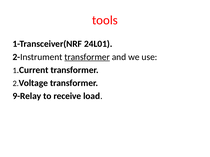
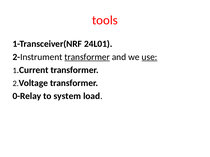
use underline: none -> present
9-Relay: 9-Relay -> 0-Relay
receive: receive -> system
